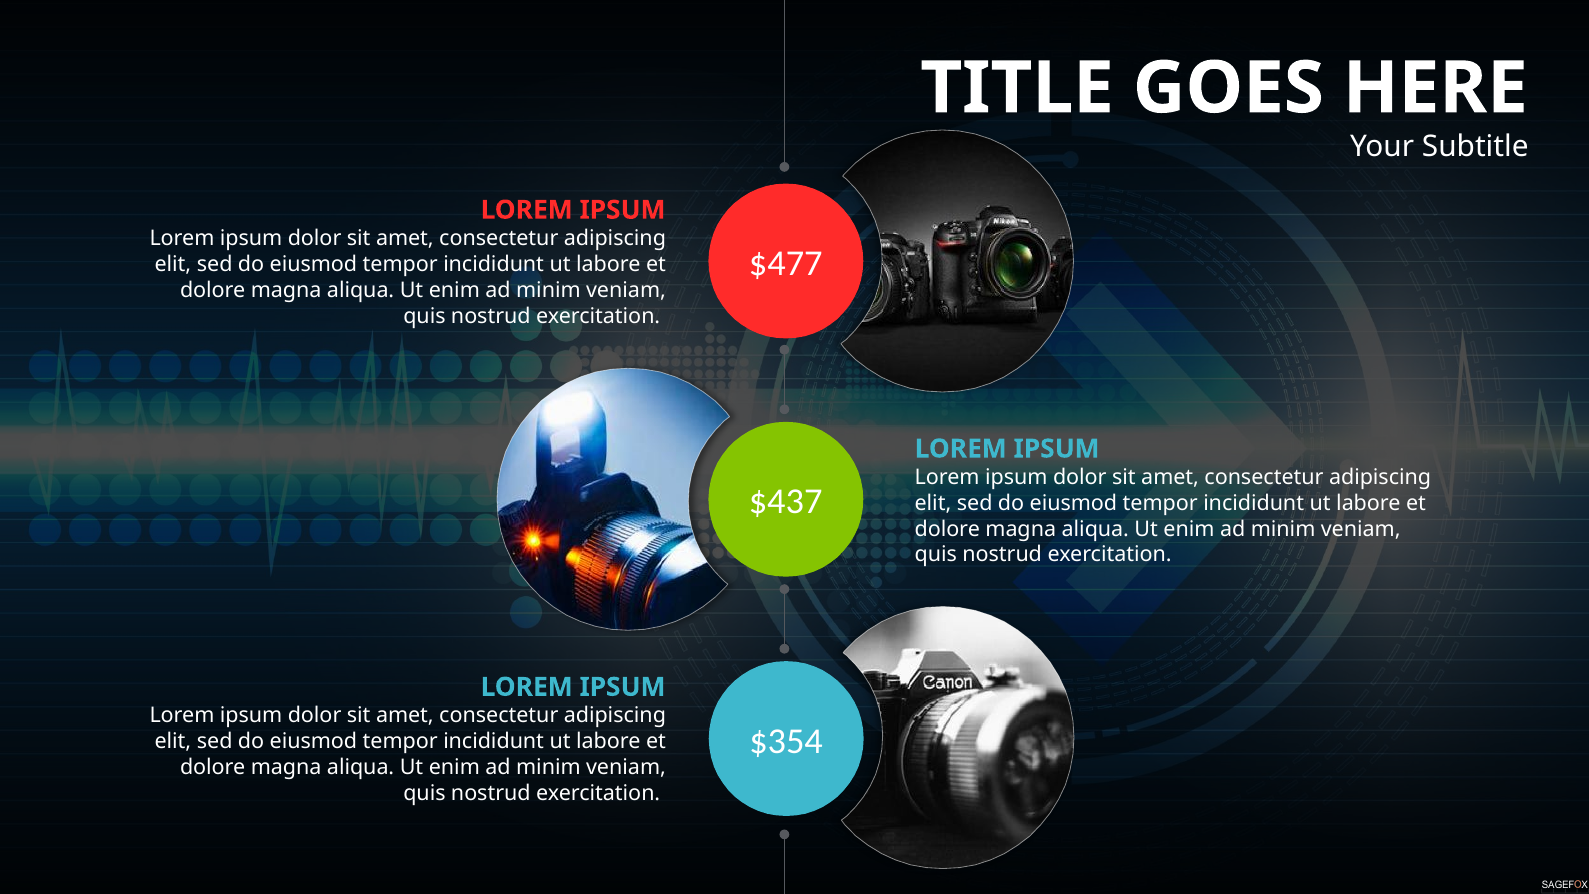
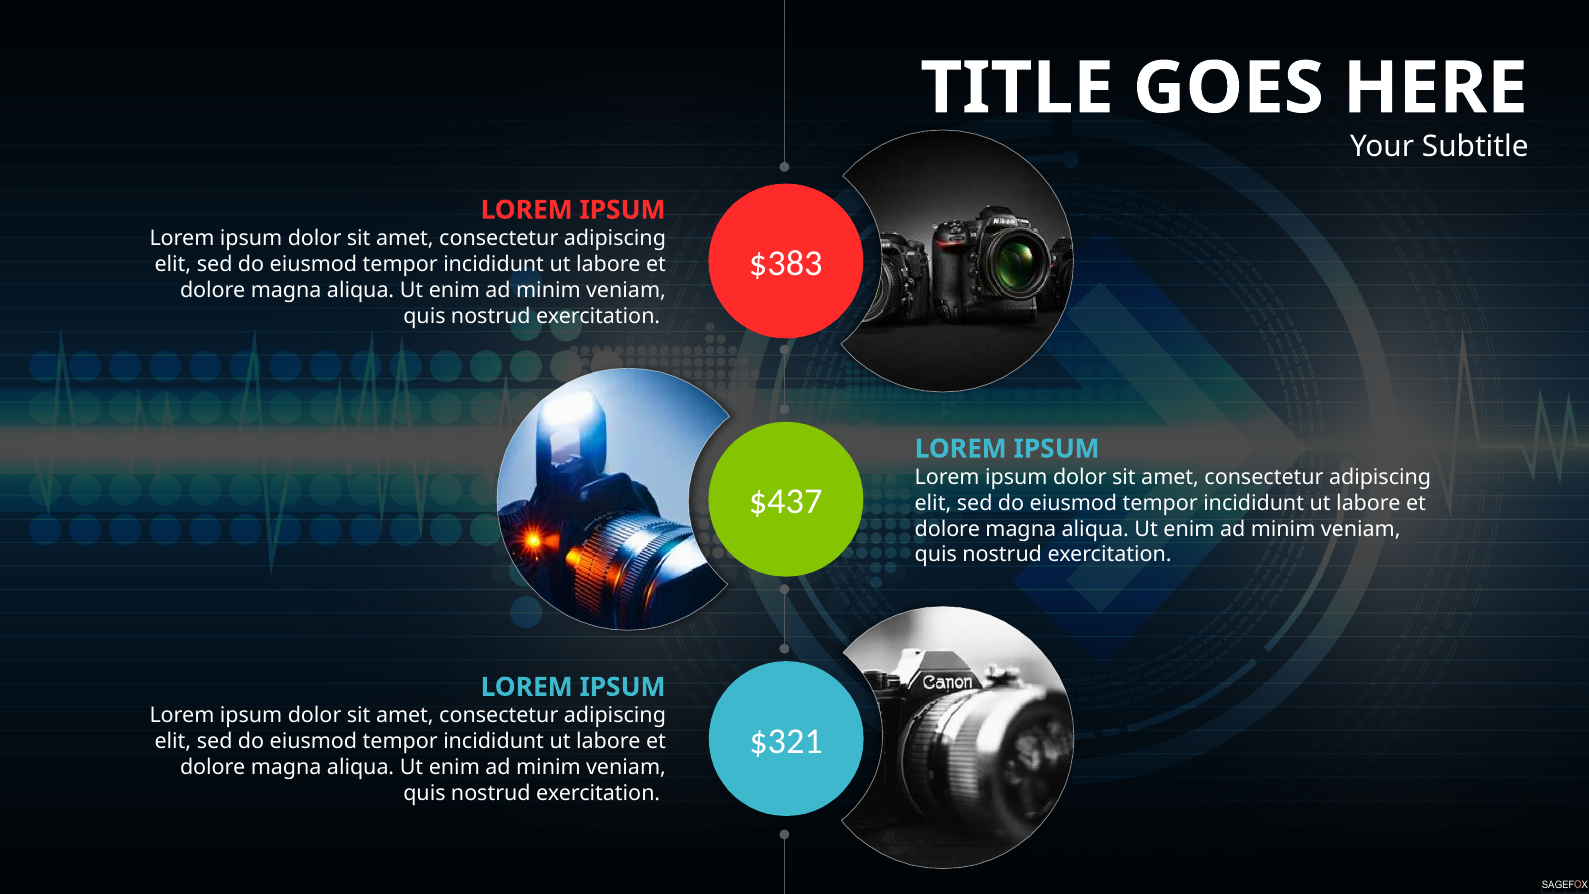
$477: $477 -> $383
$354: $354 -> $321
